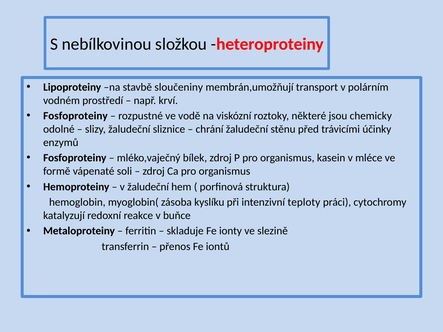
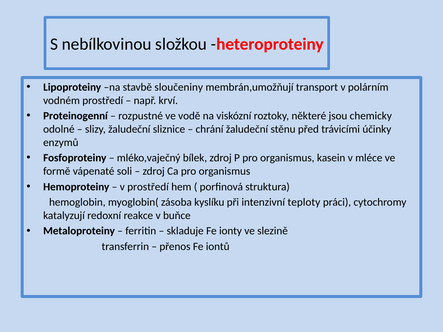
Fosfoproteiny at (75, 116): Fosfoproteiny -> Proteinogenní
v žaludeční: žaludeční -> prostředí
